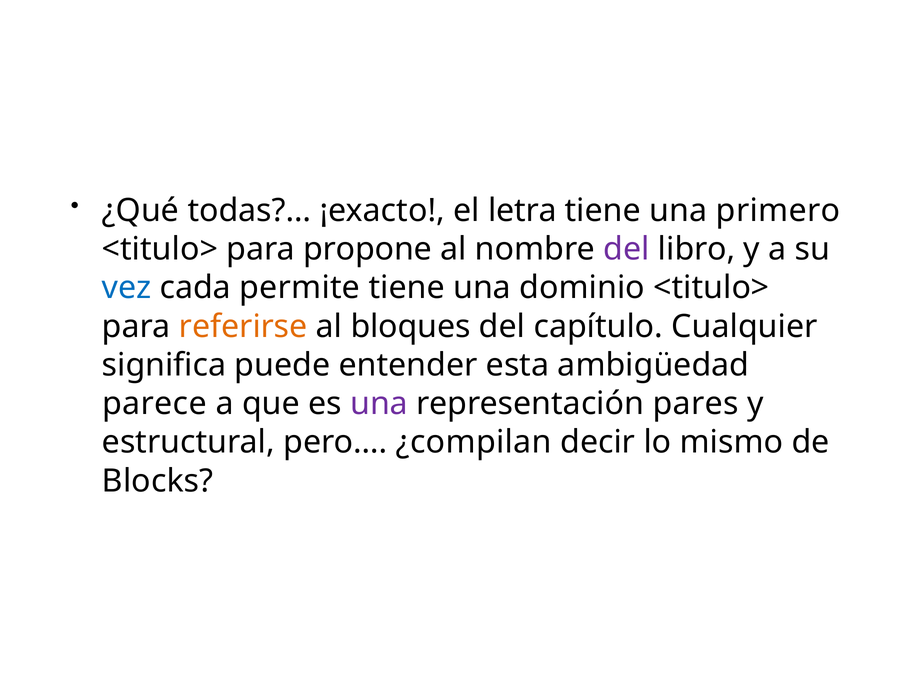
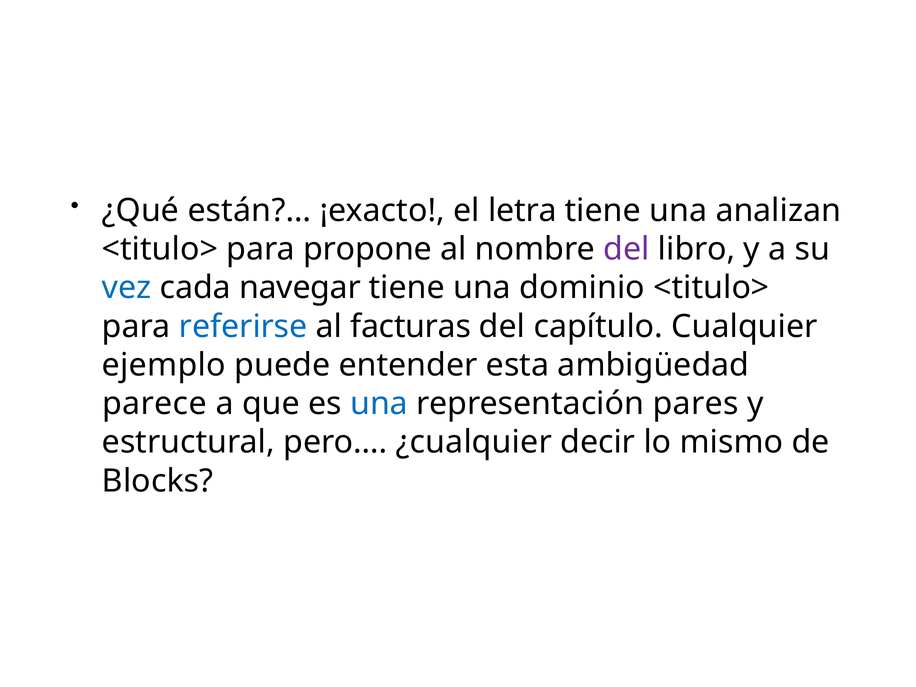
todas?…: todas?… -> están?…
primero: primero -> analizan
permite: permite -> navegar
referirse colour: orange -> blue
bloques: bloques -> facturas
significa: significa -> ejemplo
una at (379, 404) colour: purple -> blue
¿compilan: ¿compilan -> ¿cualquier
